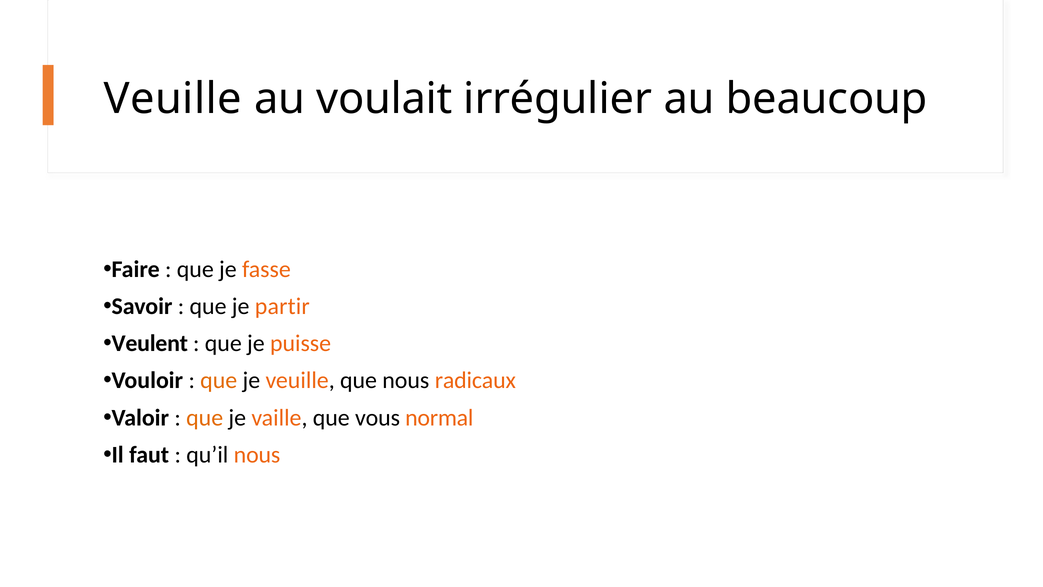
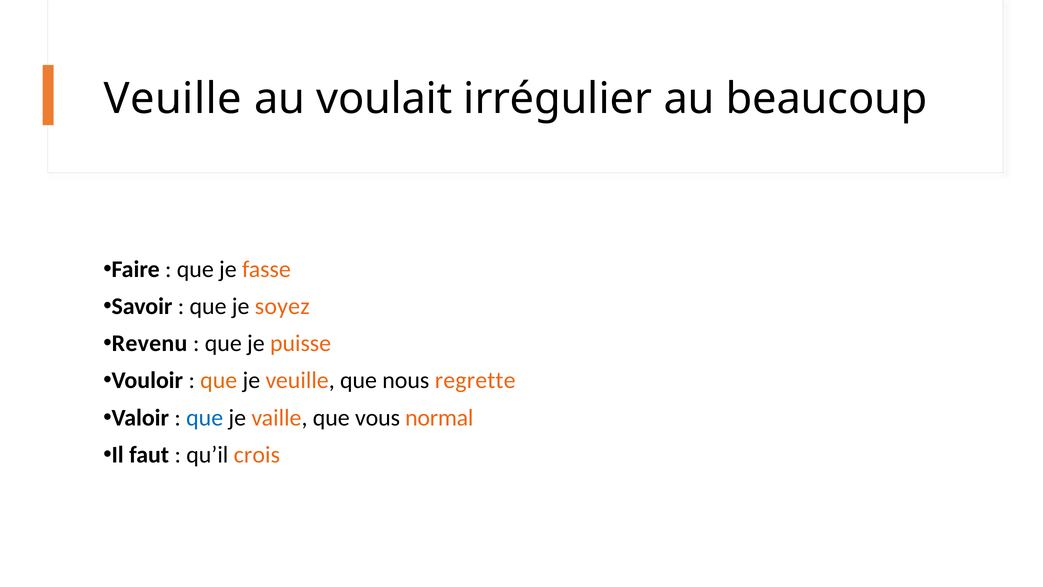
partir: partir -> soyez
Veulent: Veulent -> Revenu
radicaux: radicaux -> regrette
que at (205, 417) colour: orange -> blue
qu’il nous: nous -> crois
